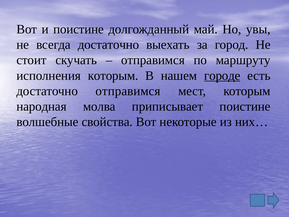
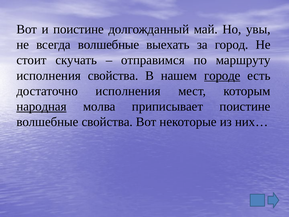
всегда достаточно: достаточно -> волшебные
исполнения которым: которым -> свойства
достаточно отправимся: отправимся -> исполнения
народная underline: none -> present
